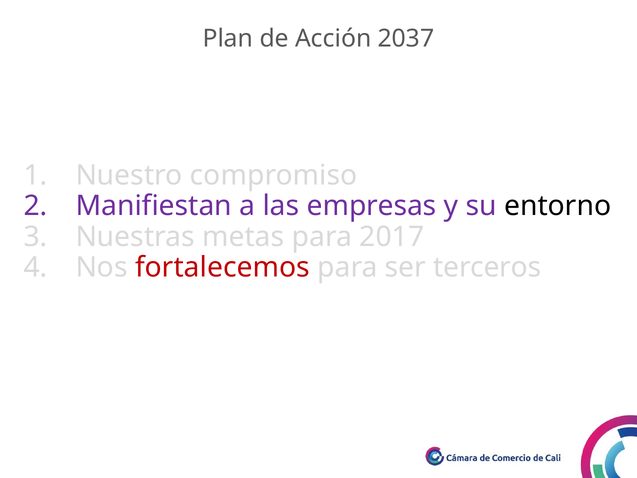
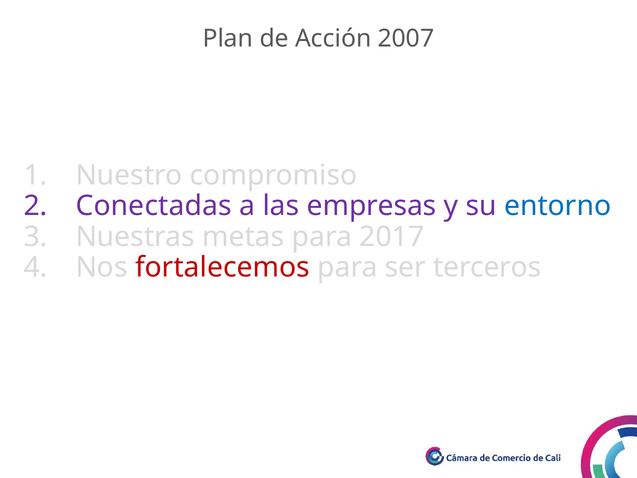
2037: 2037 -> 2007
Manifiestan: Manifiestan -> Conectadas
entorno colour: black -> blue
